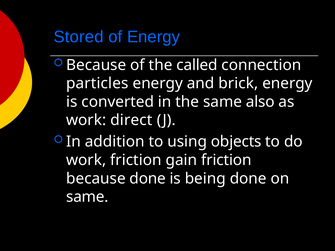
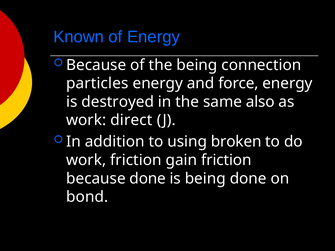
Stored: Stored -> Known
the called: called -> being
brick: brick -> force
converted: converted -> destroyed
objects: objects -> broken
same at (87, 197): same -> bond
